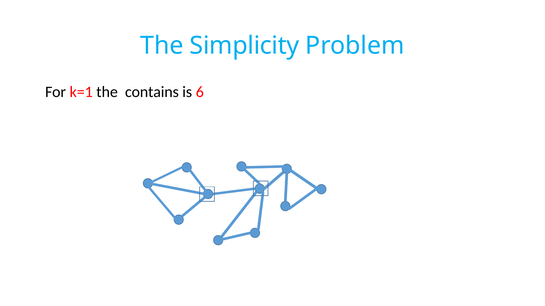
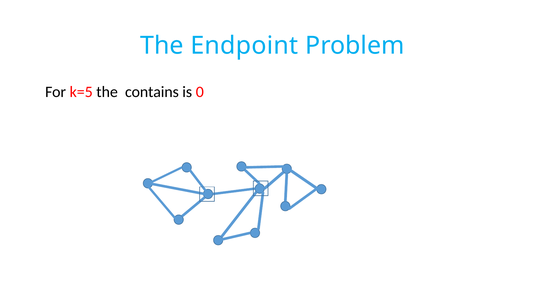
Simplicity: Simplicity -> Endpoint
k=1: k=1 -> k=5
6: 6 -> 0
